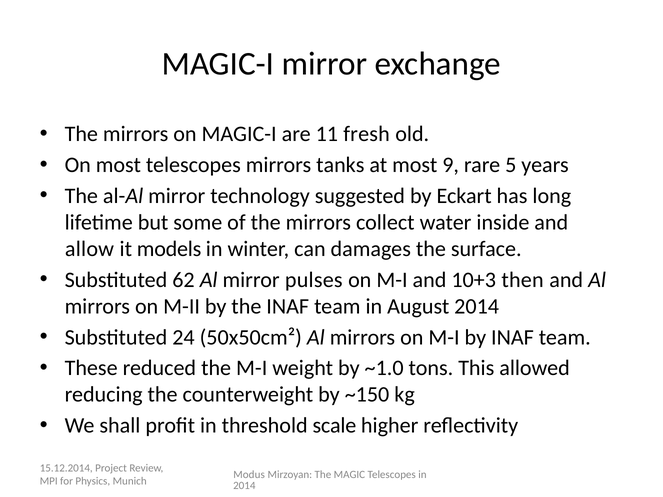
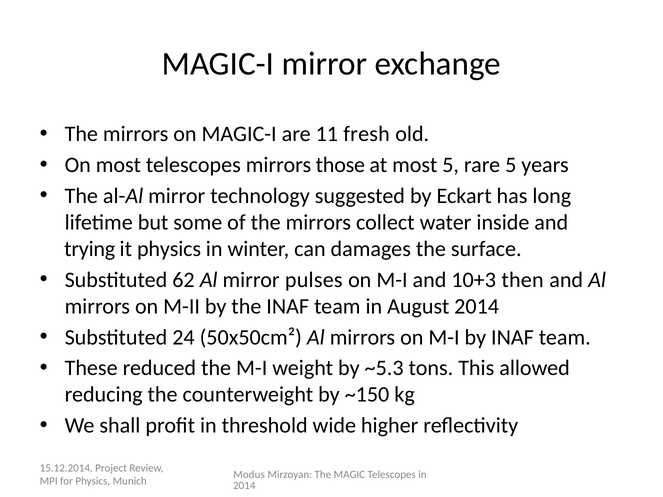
tanks: tanks -> those
most 9: 9 -> 5
allow: allow -> trying
it models: models -> physics
~1.0: ~1.0 -> ~5.3
scale: scale -> wide
